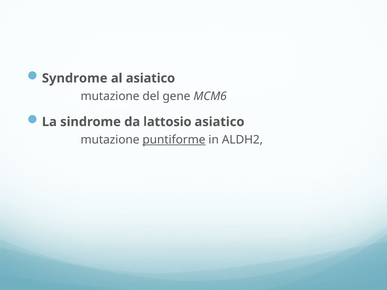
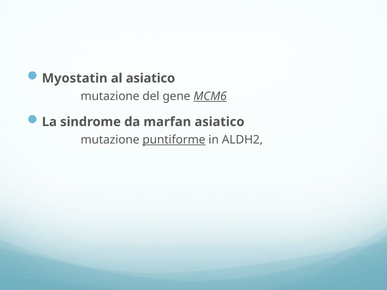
Syndrome: Syndrome -> Myostatin
MCM6 underline: none -> present
lattosio: lattosio -> marfan
